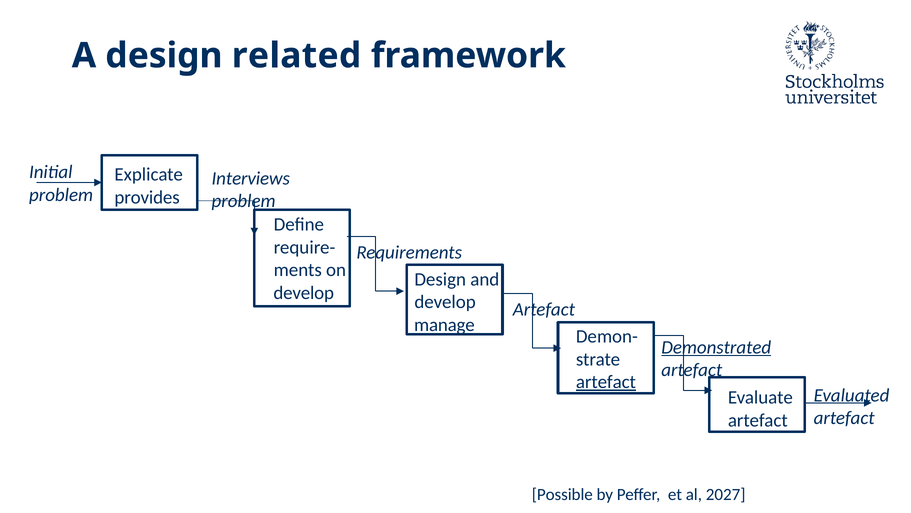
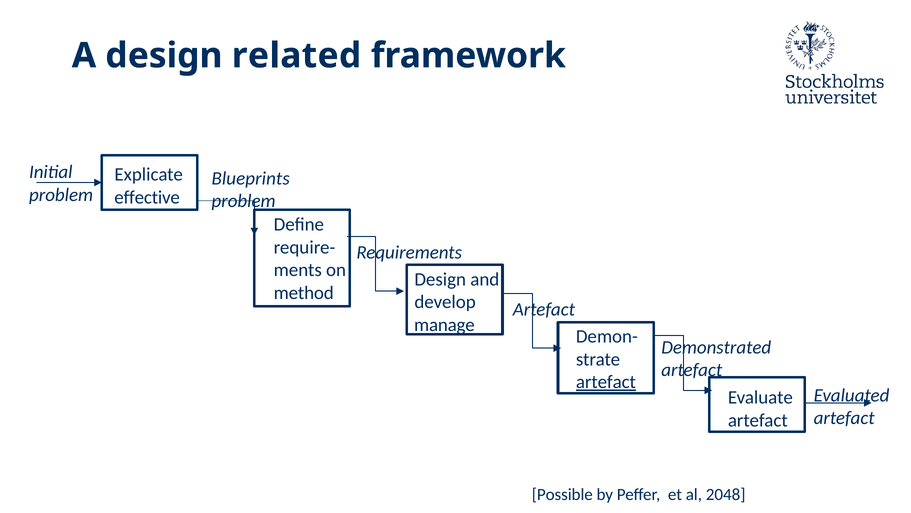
Interviews: Interviews -> Blueprints
provides: provides -> effective
develop at (304, 293): develop -> method
Demonstrated underline: present -> none
2027: 2027 -> 2048
